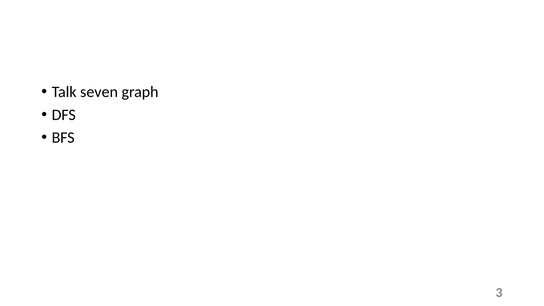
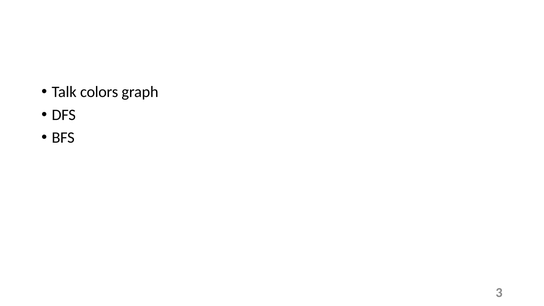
seven: seven -> colors
